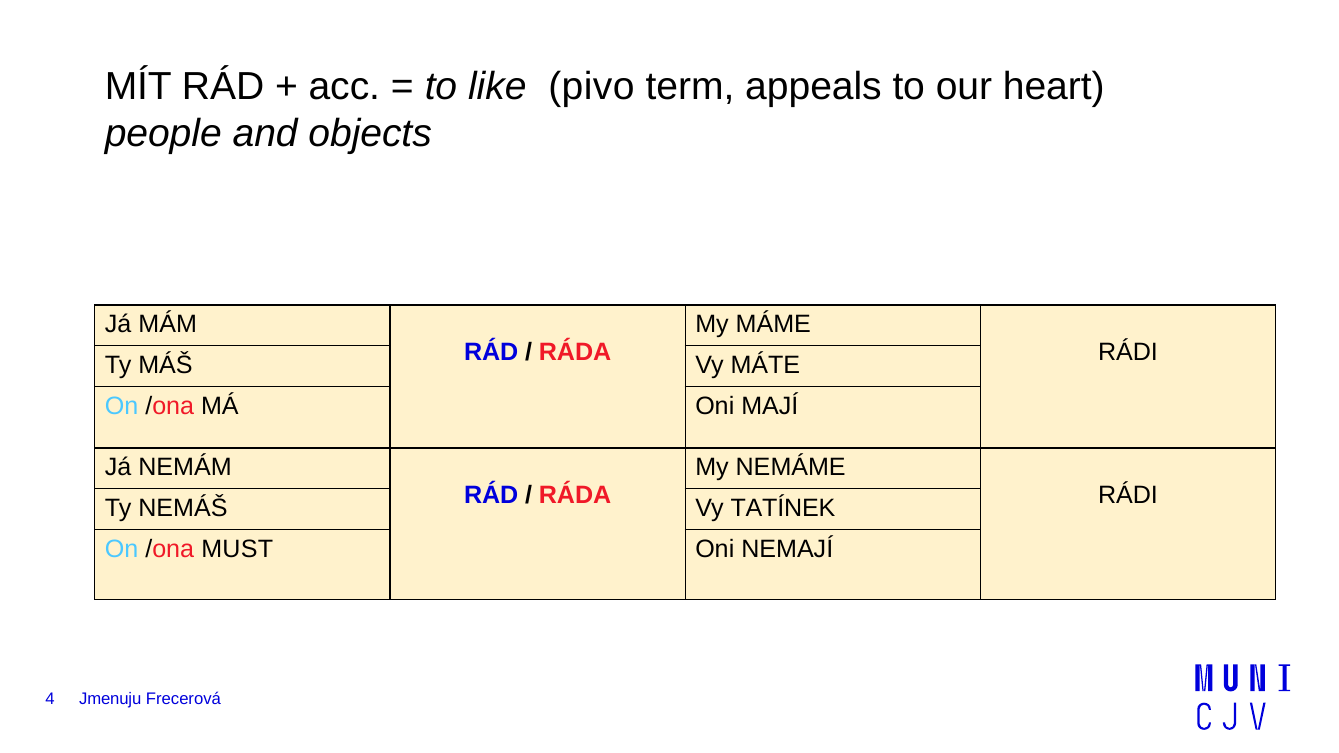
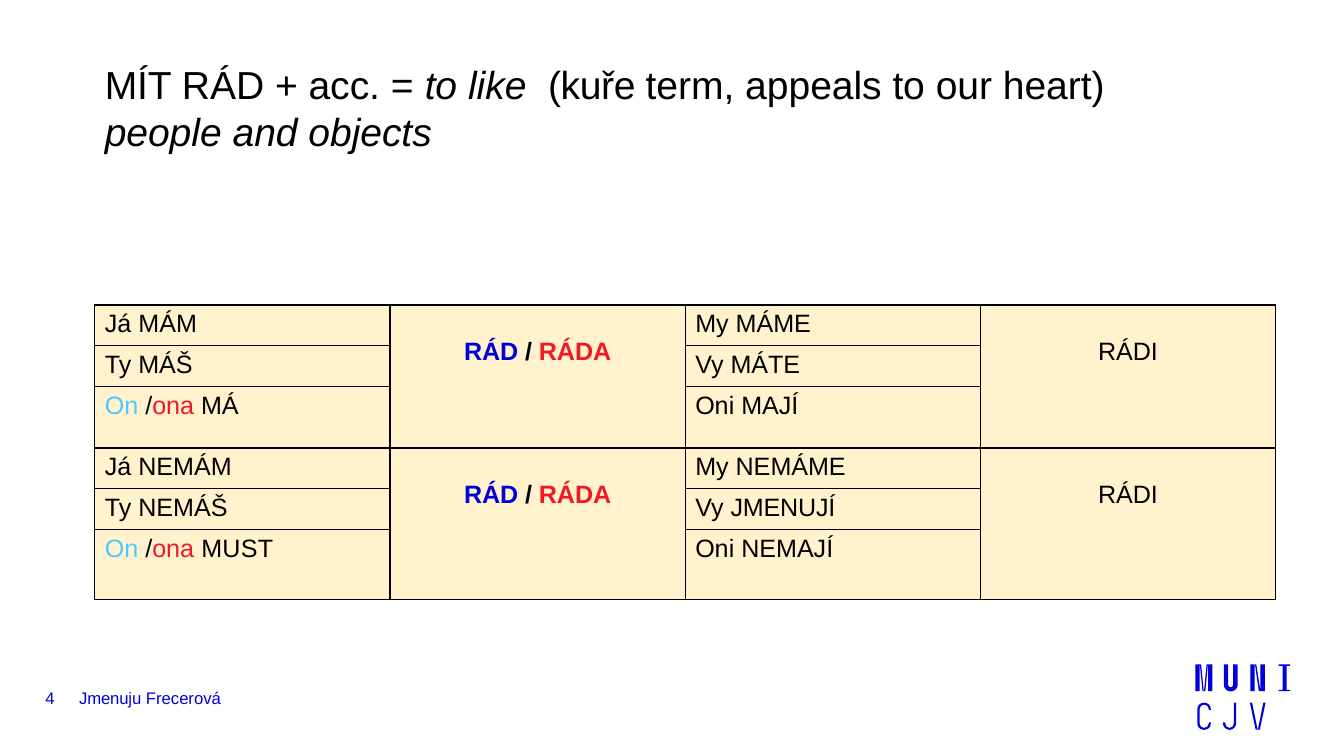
pivo: pivo -> kuře
TATÍNEK: TATÍNEK -> JMENUJÍ
